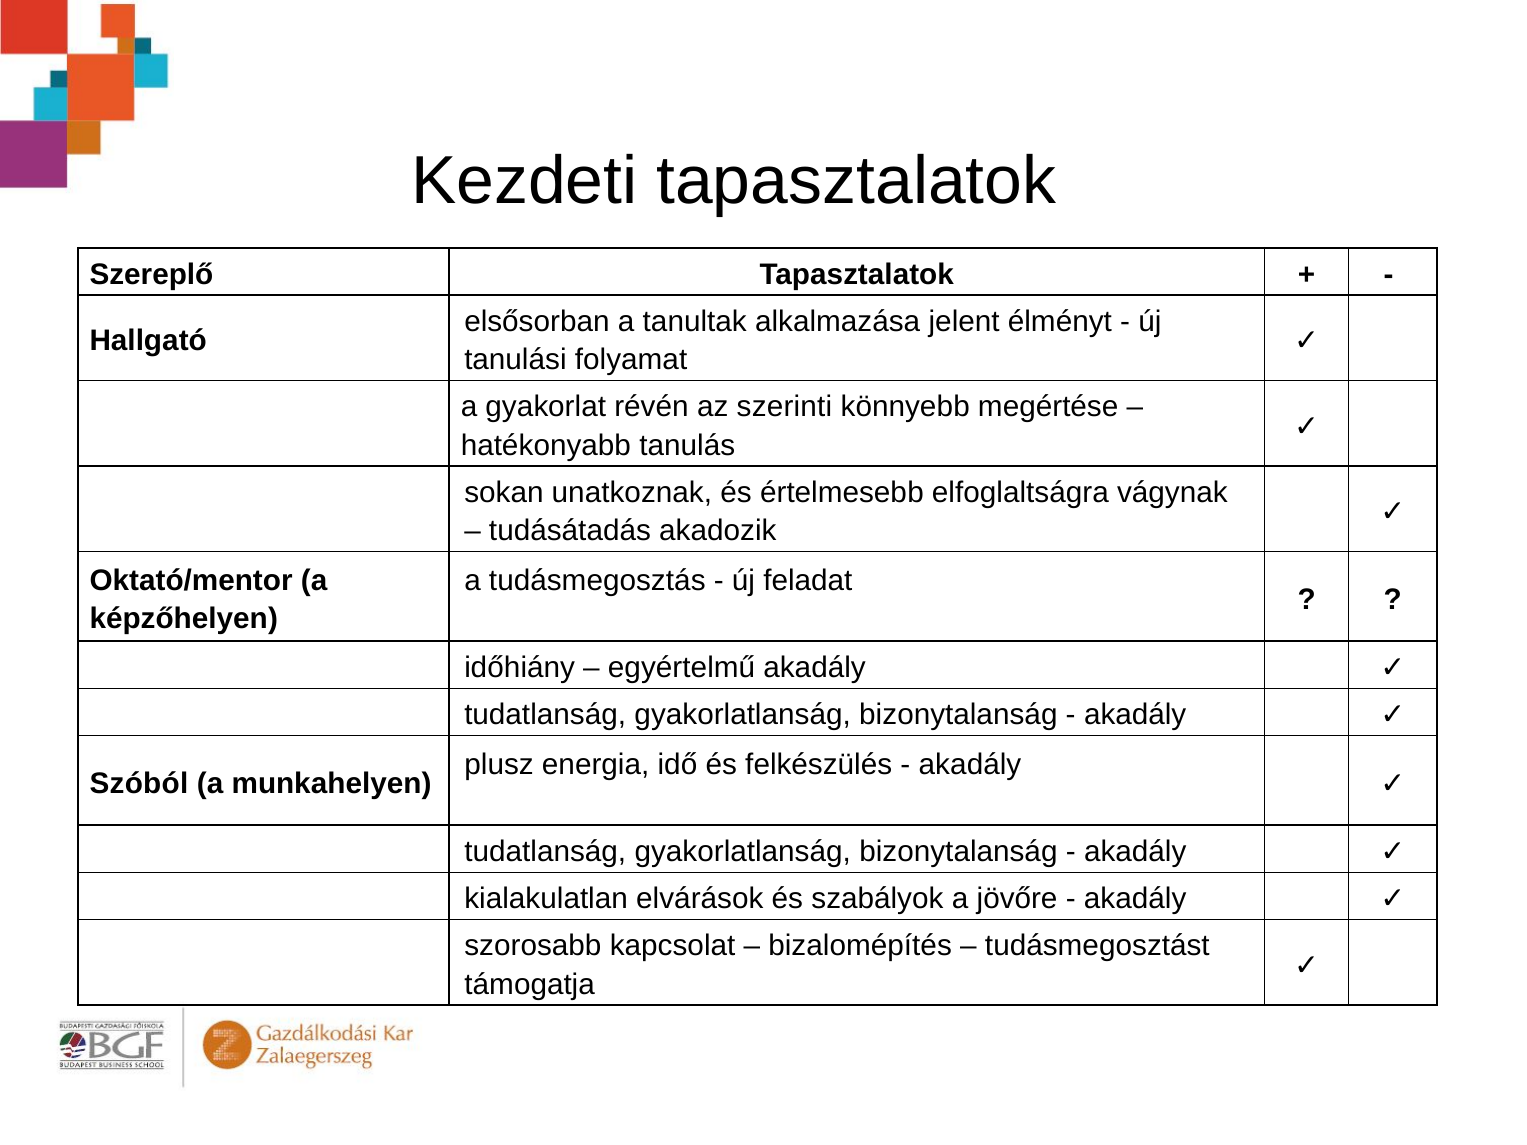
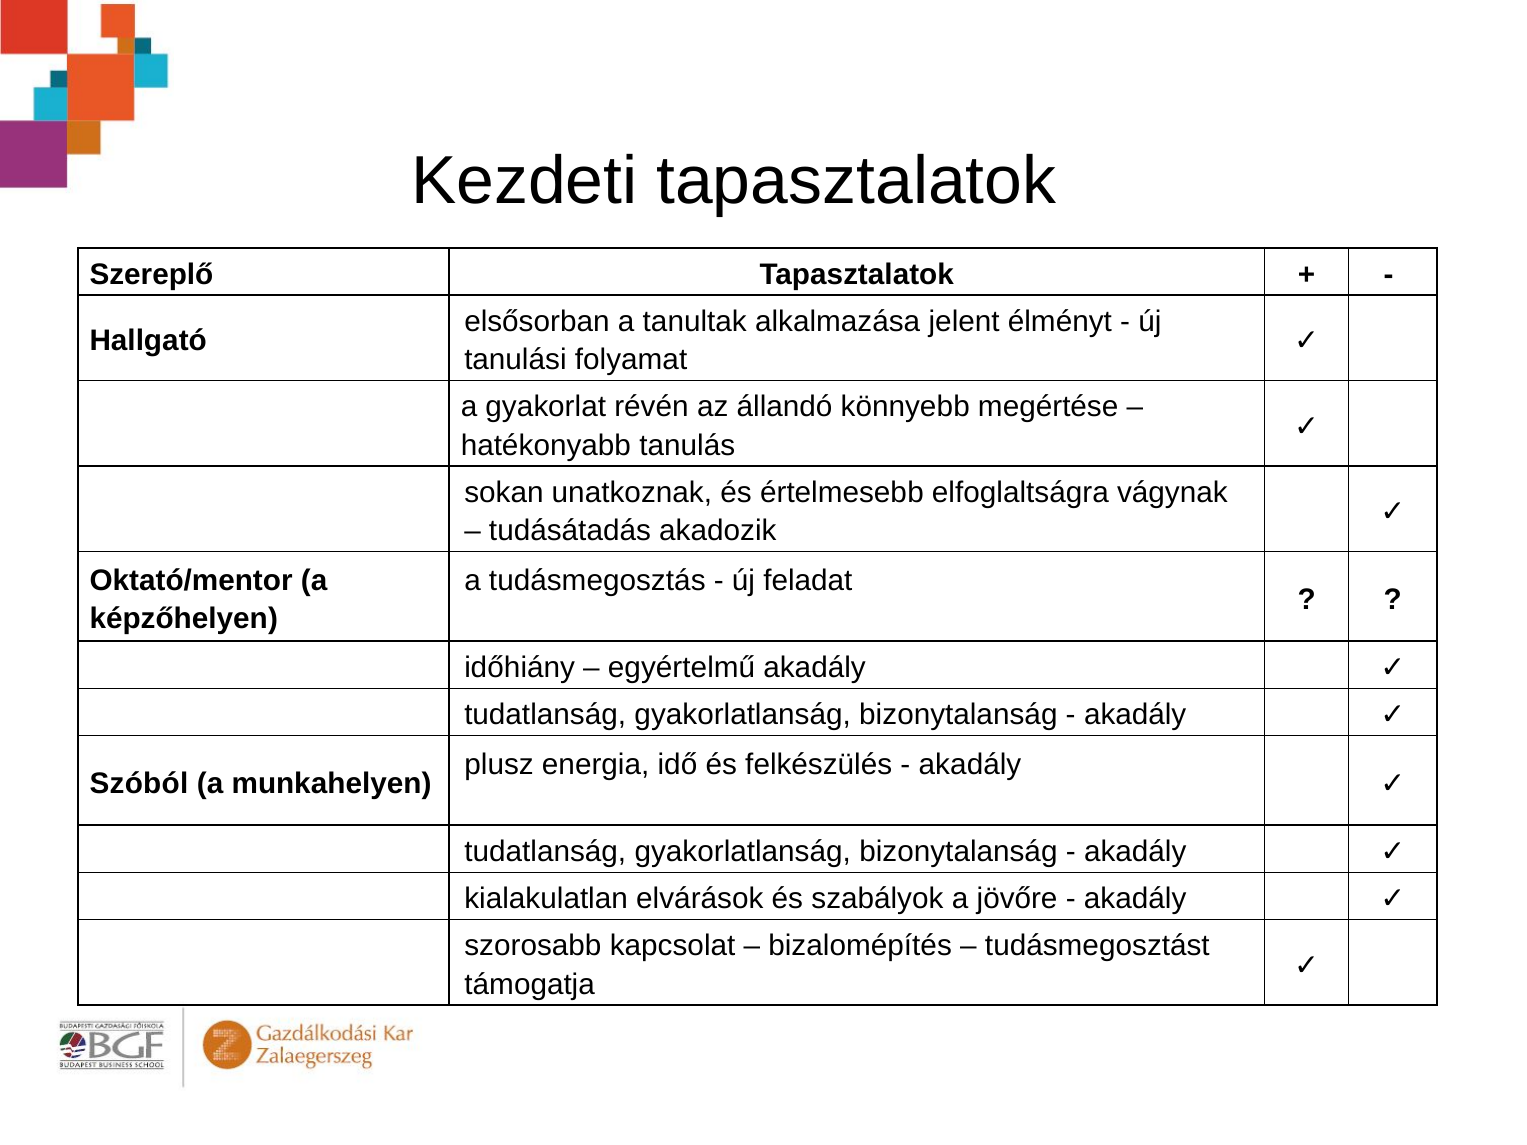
szerinti: szerinti -> állandó
